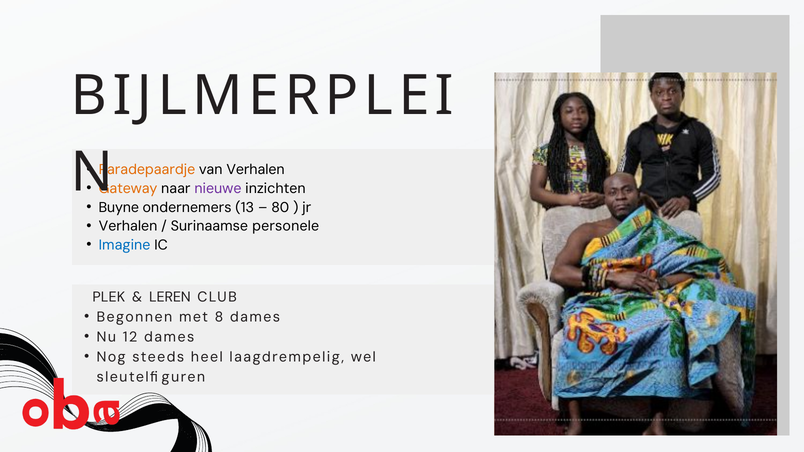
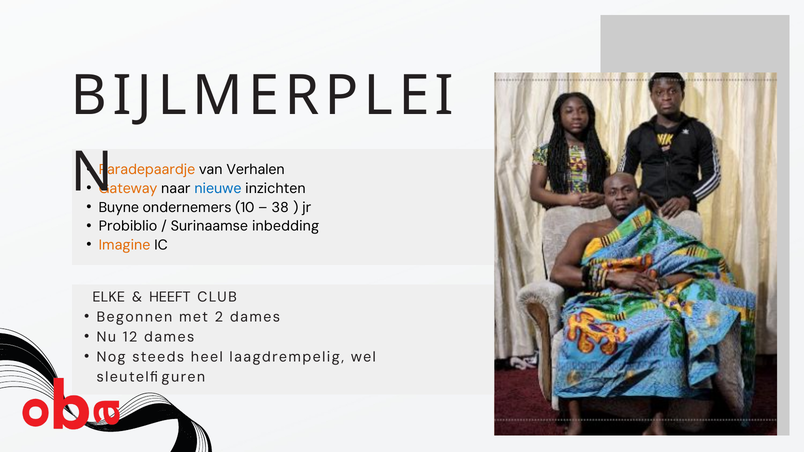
nieuwe colour: purple -> blue
13: 13 -> 10
80: 80 -> 38
Verhalen at (128, 226): Verhalen -> Probiblio
personele: personele -> inbedding
Imagine colour: blue -> orange
PLEK: PLEK -> ELKE
LEREN: LEREN -> HEEFT
8: 8 -> 2
